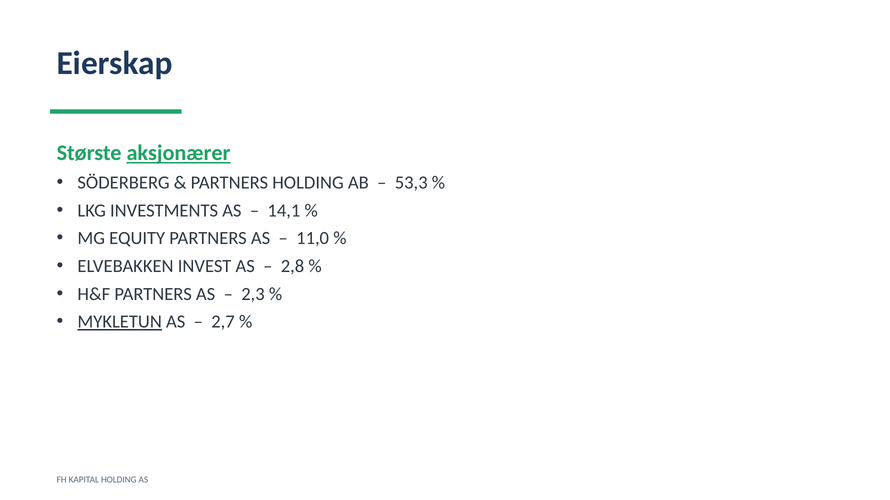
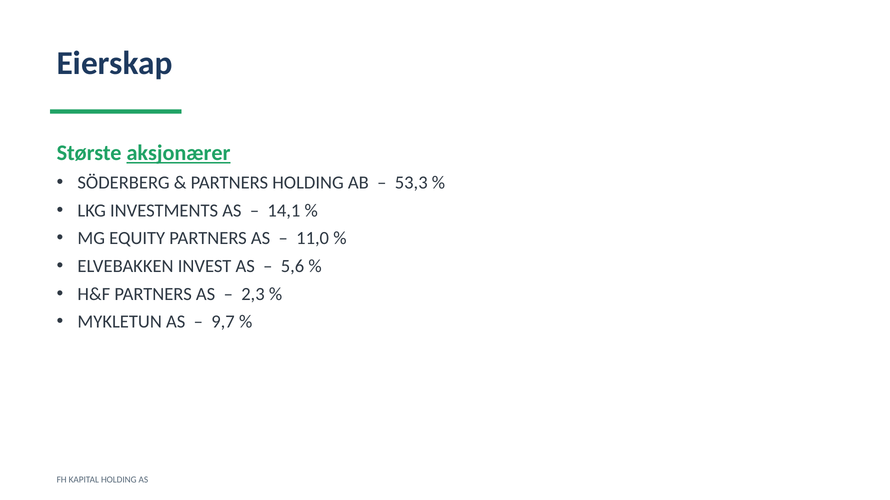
2,8: 2,8 -> 5,6
MYKLETUN underline: present -> none
2,7: 2,7 -> 9,7
